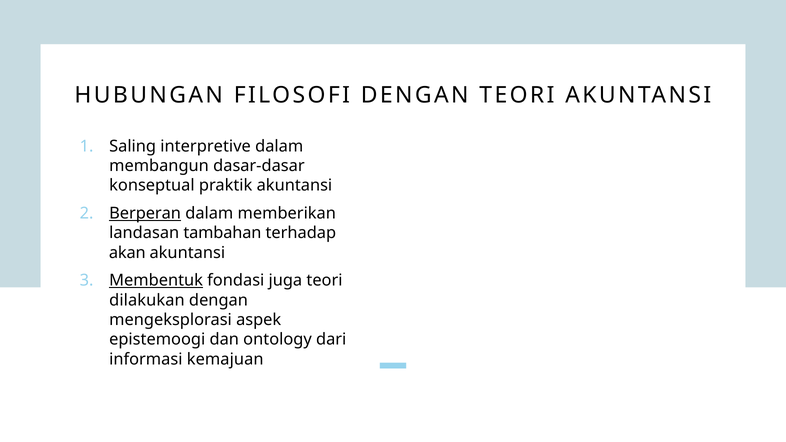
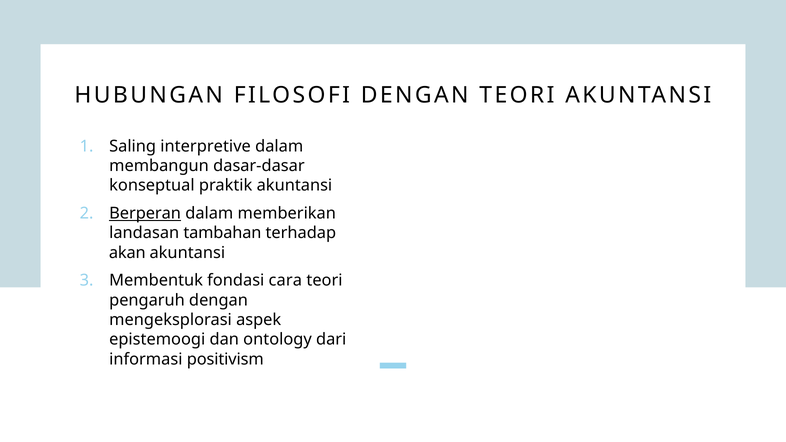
Membentuk underline: present -> none
juga: juga -> cara
dilakukan: dilakukan -> pengaruh
kemajuan: kemajuan -> positivism
